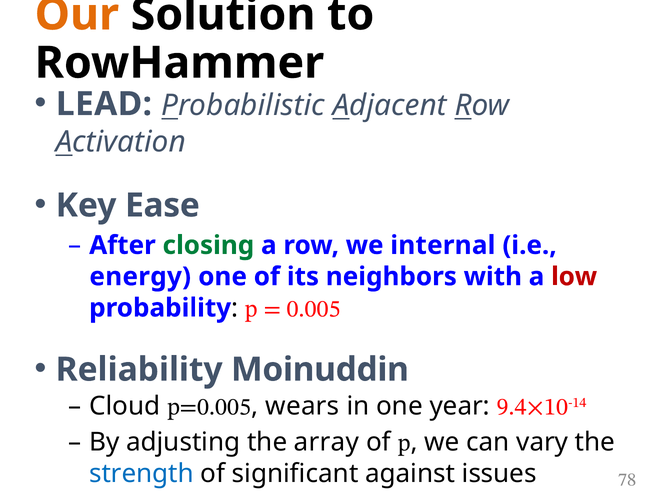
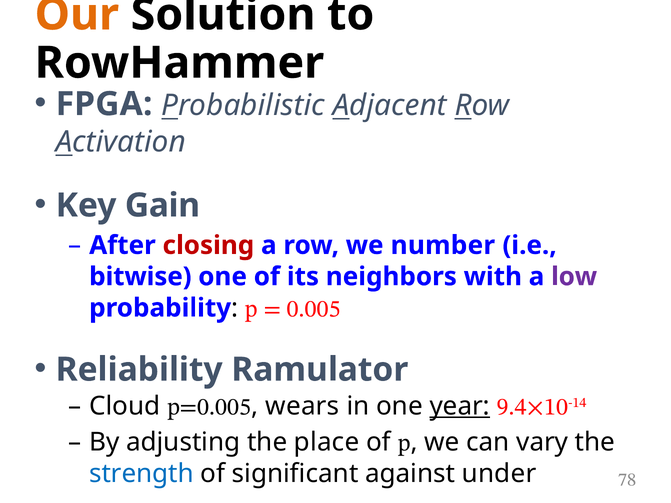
LEAD: LEAD -> FPGA
Ease: Ease -> Gain
closing colour: green -> red
internal: internal -> number
energy: energy -> bitwise
low colour: red -> purple
Moinuddin: Moinuddin -> Ramulator
year underline: none -> present
array: array -> place
issues: issues -> under
